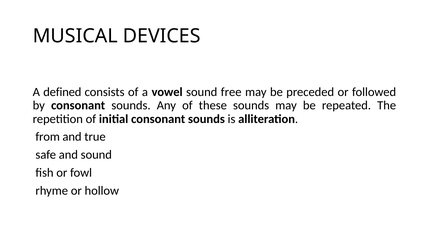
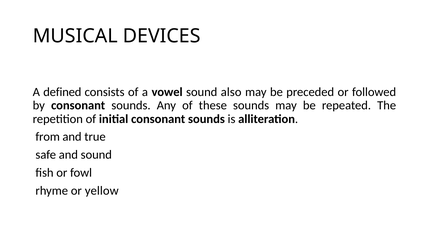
free: free -> also
hollow: hollow -> yellow
